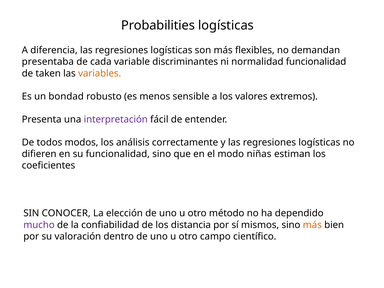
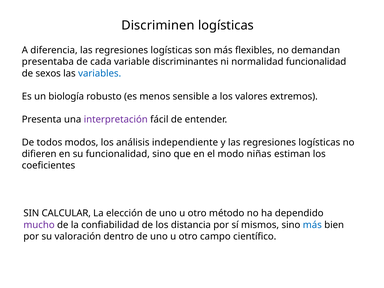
Probabilities: Probabilities -> Discriminen
taken: taken -> sexos
variables colour: orange -> blue
bondad: bondad -> biología
correctamente: correctamente -> independiente
CONOCER: CONOCER -> CALCULAR
más at (312, 225) colour: orange -> blue
